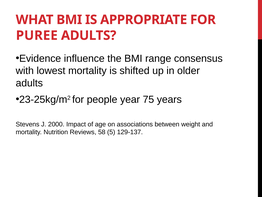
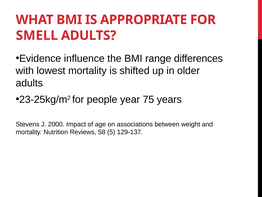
PUREE: PUREE -> SMELL
consensus: consensus -> differences
